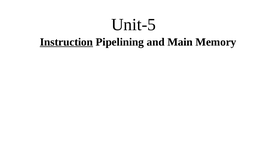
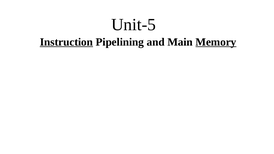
Memory underline: none -> present
